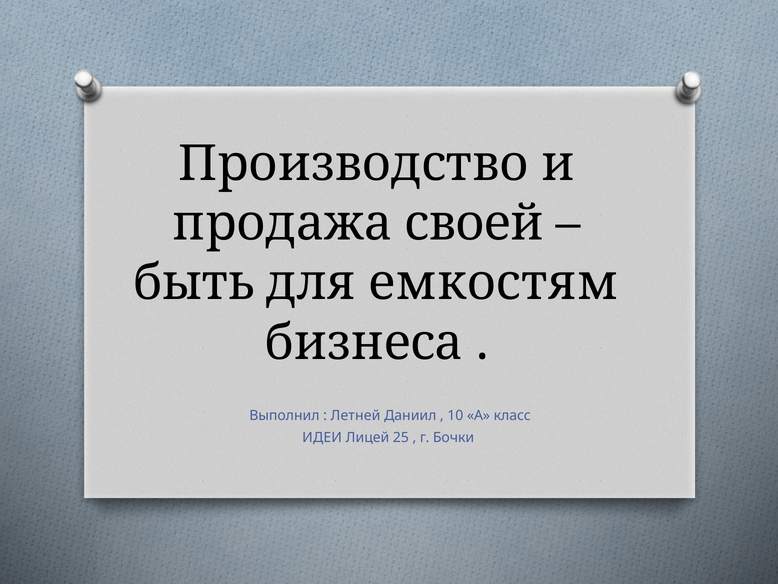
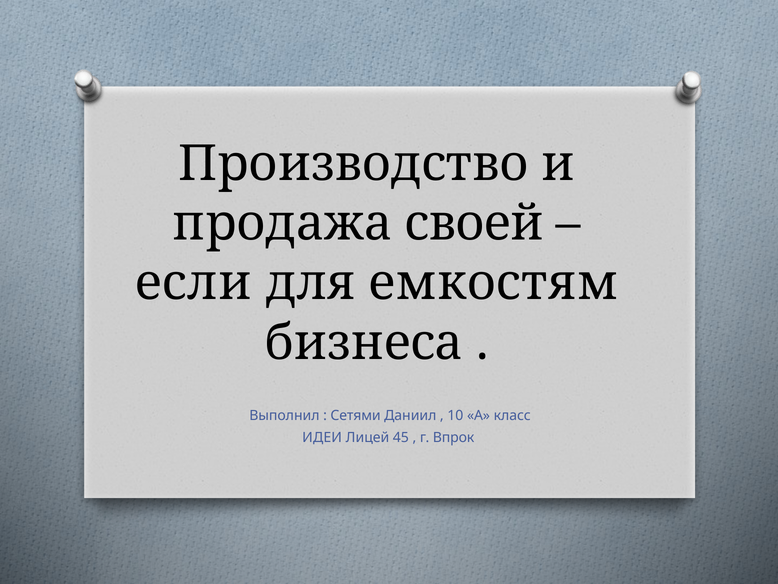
быть: быть -> если
Летней: Летней -> Сетями
25: 25 -> 45
Бочки: Бочки -> Впрок
